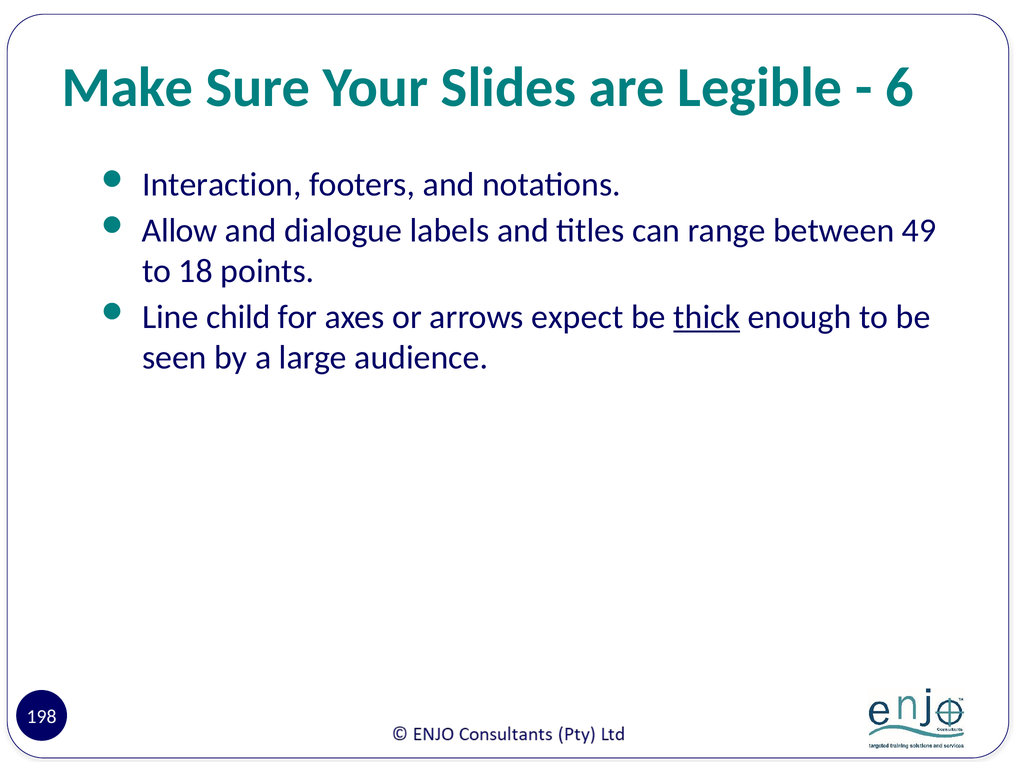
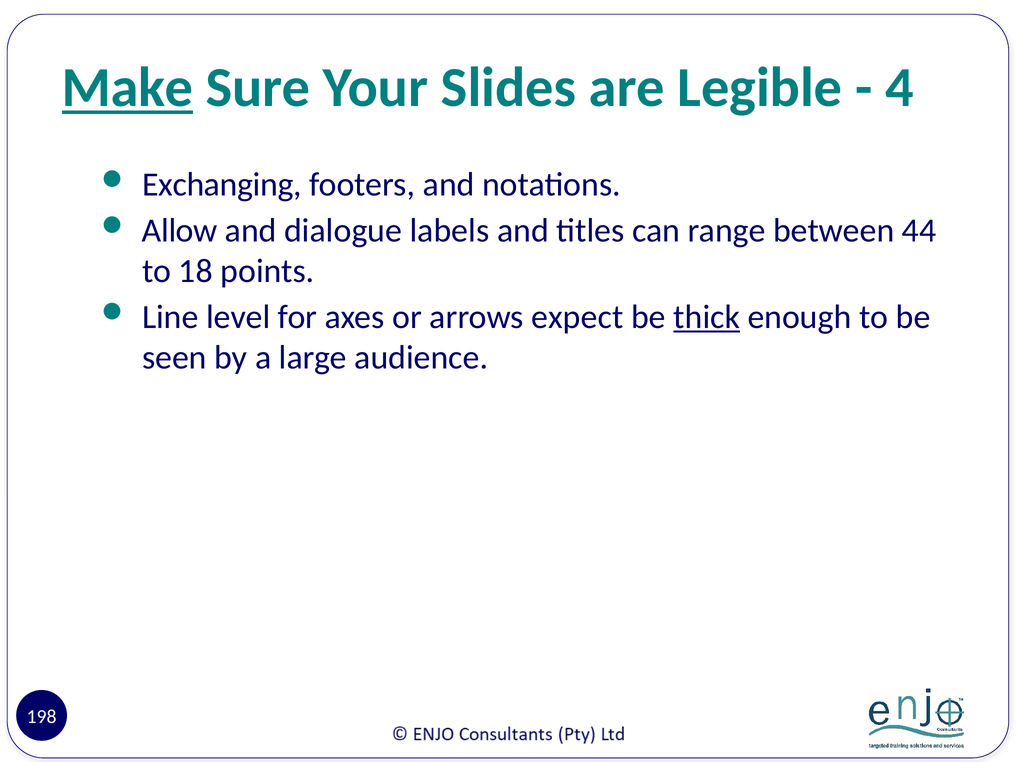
Make underline: none -> present
6: 6 -> 4
Interaction: Interaction -> Exchanging
49: 49 -> 44
child: child -> level
